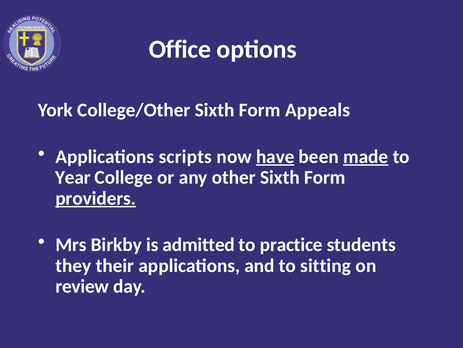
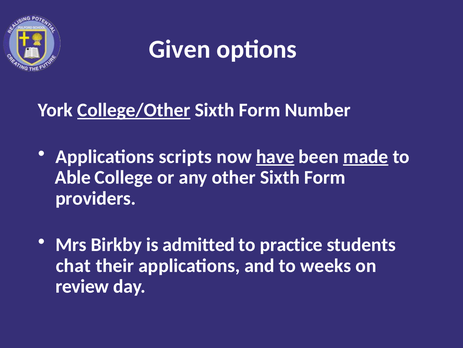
Office: Office -> Given
College/Other underline: none -> present
Appeals: Appeals -> Number
Year: Year -> Able
providers underline: present -> none
they: they -> chat
sitting: sitting -> weeks
